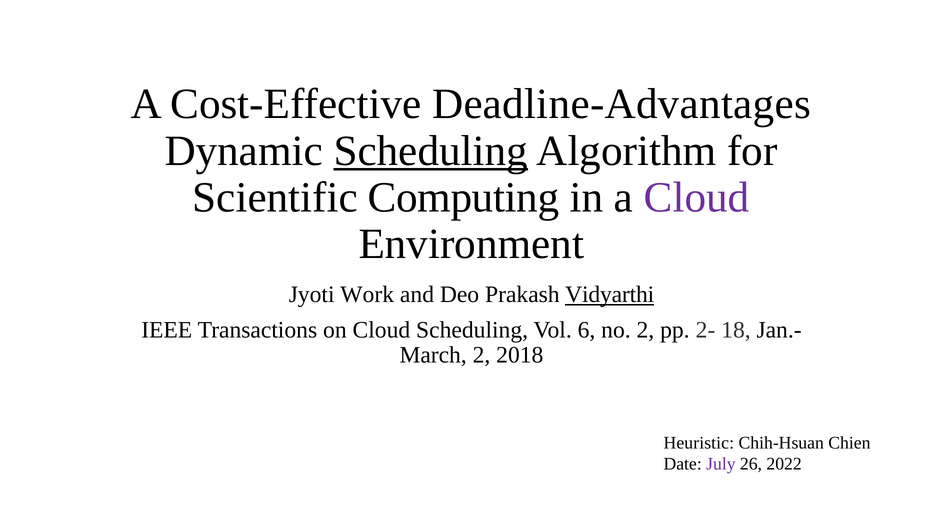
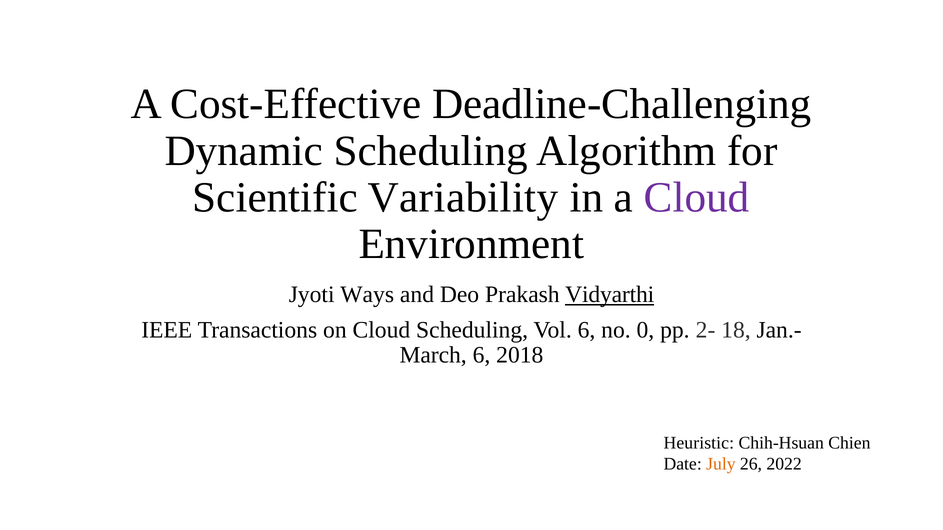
Deadline-Advantages: Deadline-Advantages -> Deadline-Challenging
Scheduling at (431, 151) underline: present -> none
Computing: Computing -> Variability
Work: Work -> Ways
no 2: 2 -> 0
March 2: 2 -> 6
July colour: purple -> orange
